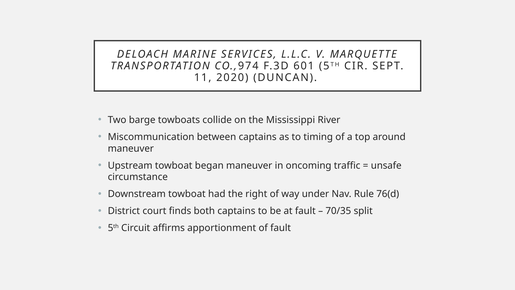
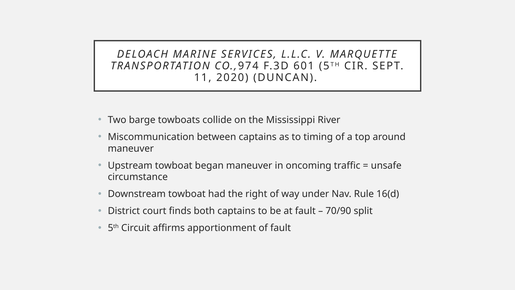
76(d: 76(d -> 16(d
70/35: 70/35 -> 70/90
